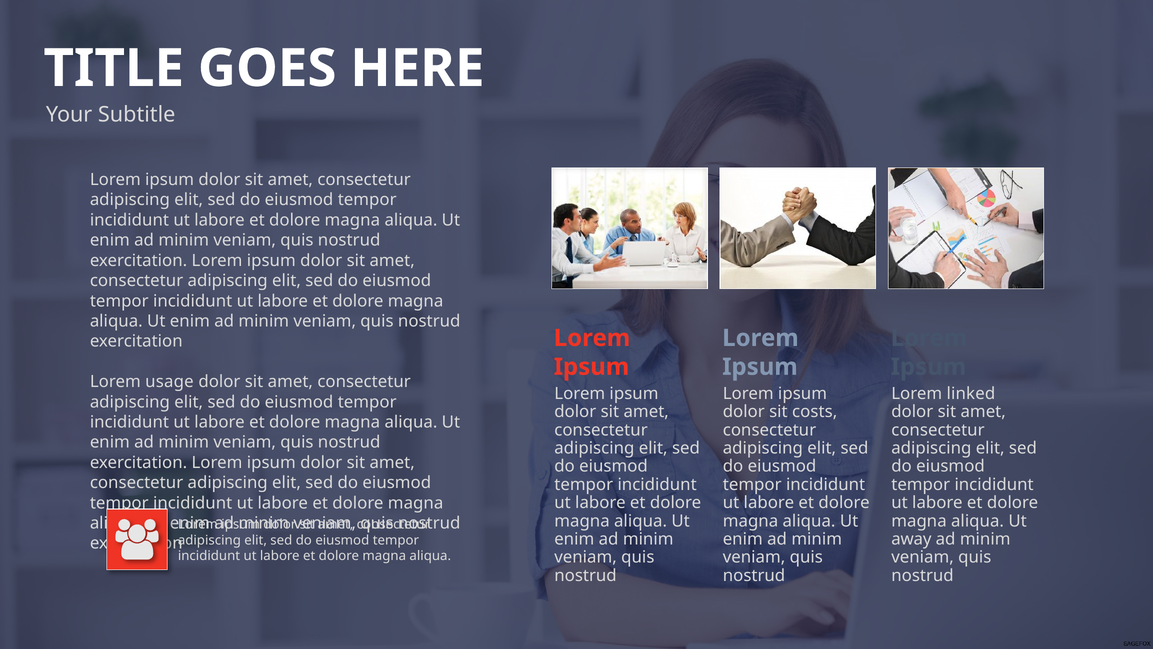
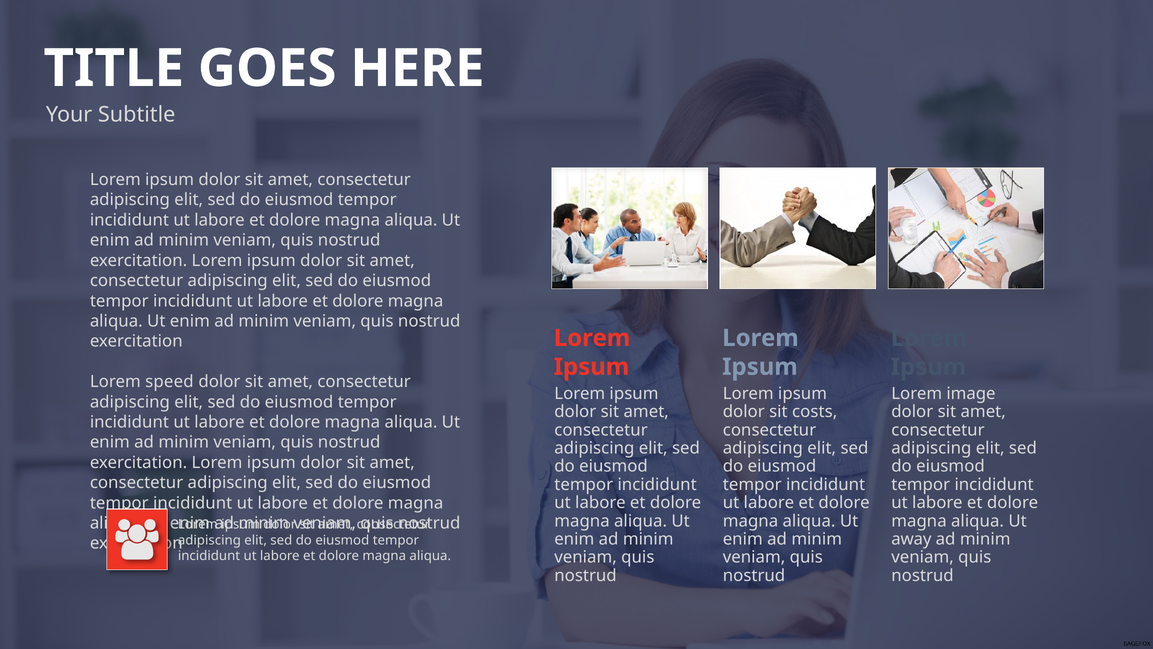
usage: usage -> speed
linked: linked -> image
